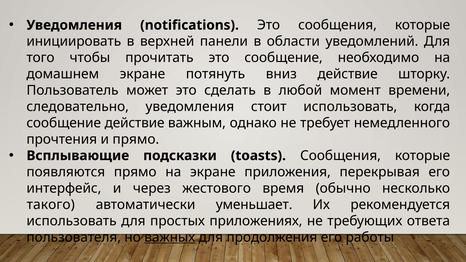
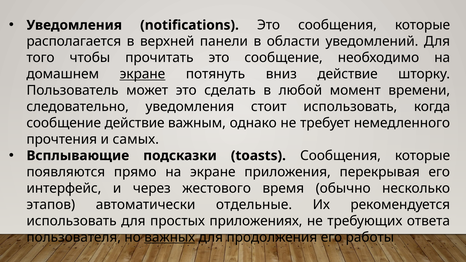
инициировать: инициировать -> располагается
экране at (142, 74) underline: none -> present
и прямо: прямо -> самых
такого: такого -> этапов
уменьшает: уменьшает -> отдельные
